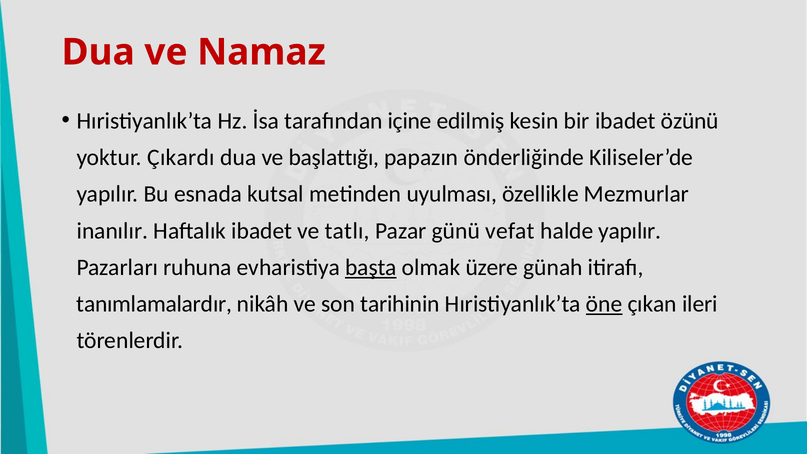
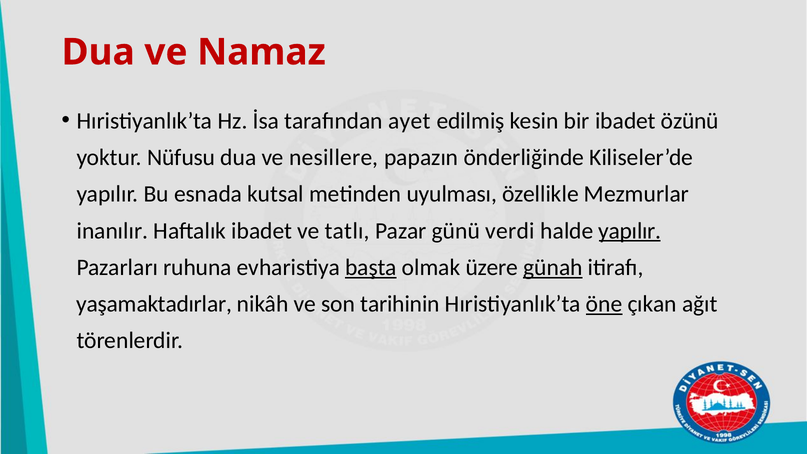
içine: içine -> ayet
Çıkardı: Çıkardı -> Nüfusu
başlattığı: başlattığı -> nesillere
vefat: vefat -> verdi
yapılır at (630, 231) underline: none -> present
günah underline: none -> present
tanımlamalardır: tanımlamalardır -> yaşamaktadırlar
ileri: ileri -> ağıt
